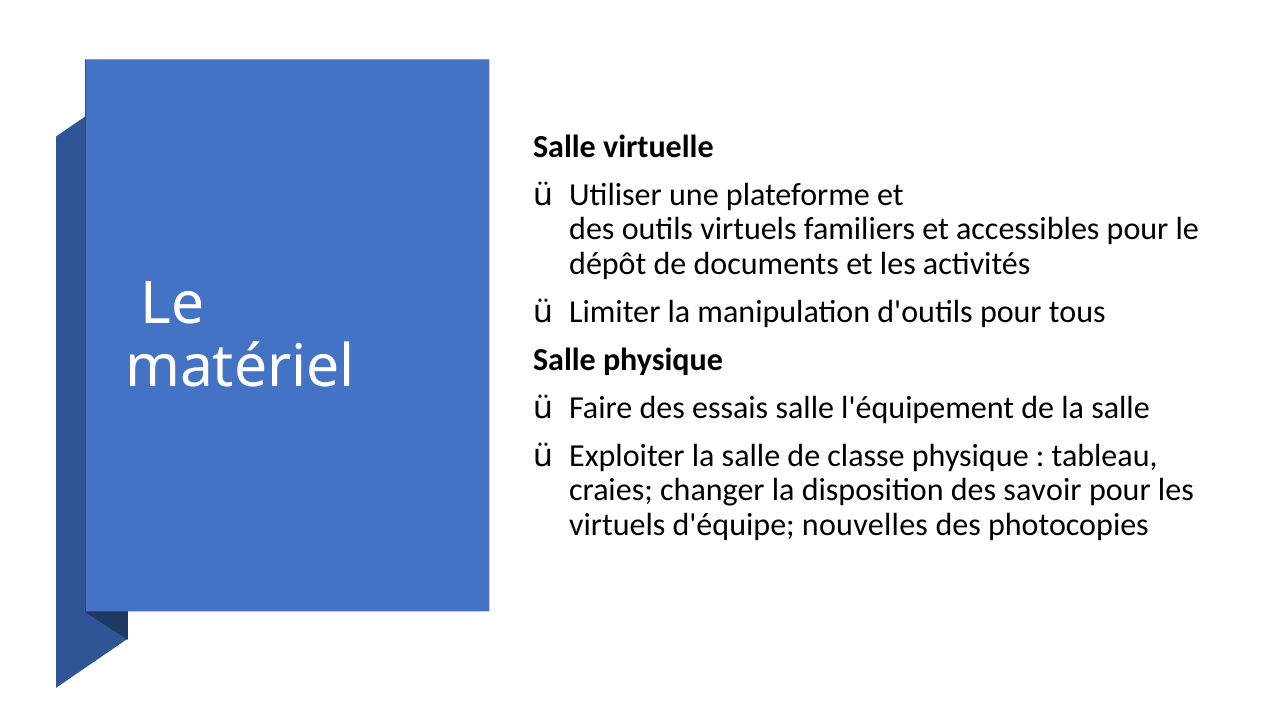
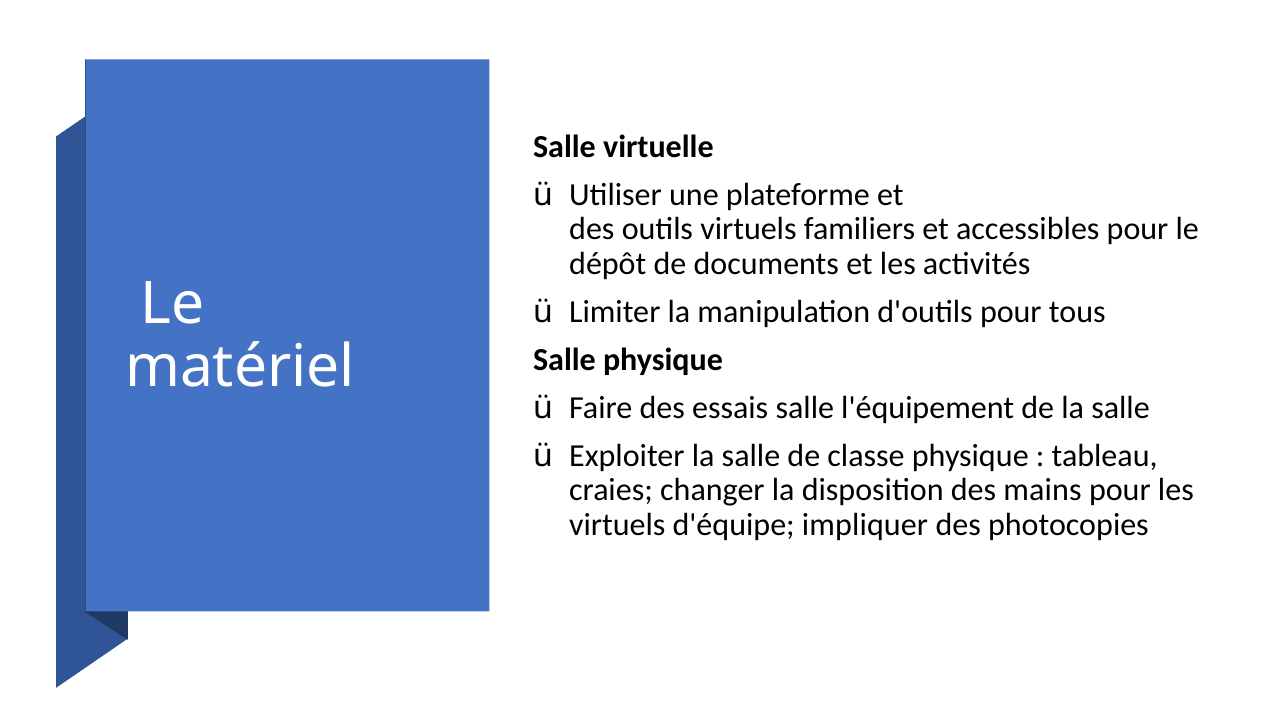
savoir: savoir -> mains
nouvelles: nouvelles -> impliquer
